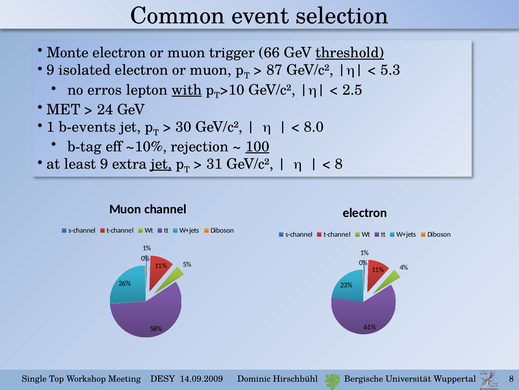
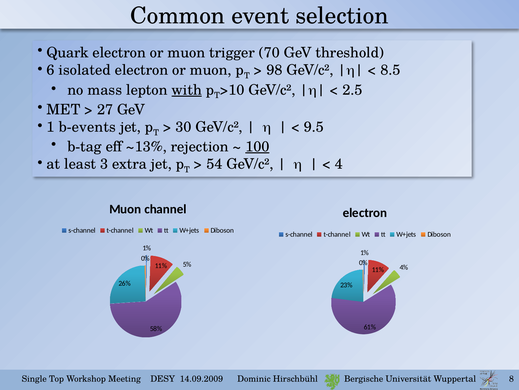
Monte: Monte -> Quark
66: 66 -> 70
threshold underline: present -> none
9 at (51, 70): 9 -> 6
87: 87 -> 98
5.3: 5.3 -> 8.5
erros: erros -> mass
24: 24 -> 27
8.0: 8.0 -> 9.5
~10%: ~10% -> ~13%
least 9: 9 -> 3
jet at (161, 164) underline: present -> none
31: 31 -> 54
8 at (339, 164): 8 -> 4
